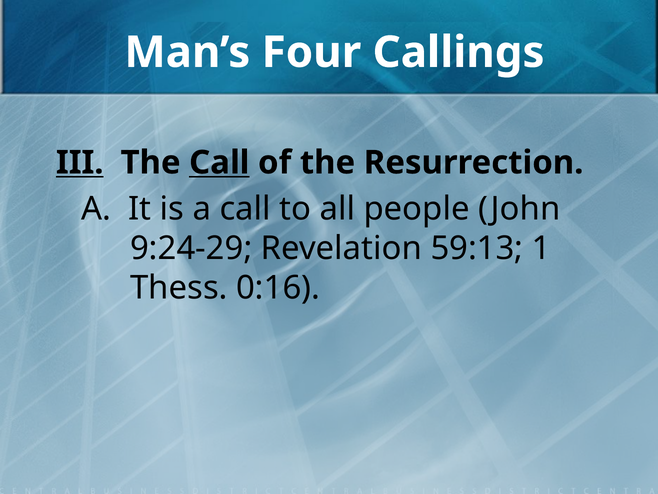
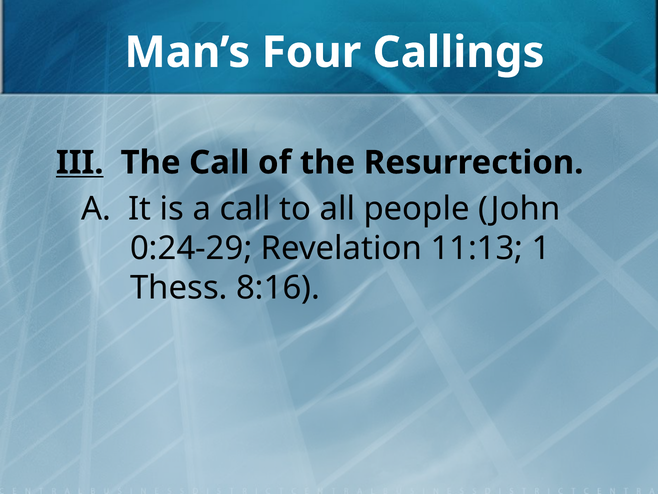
Call at (219, 162) underline: present -> none
9:24-29: 9:24-29 -> 0:24-29
59:13: 59:13 -> 11:13
0:16: 0:16 -> 8:16
